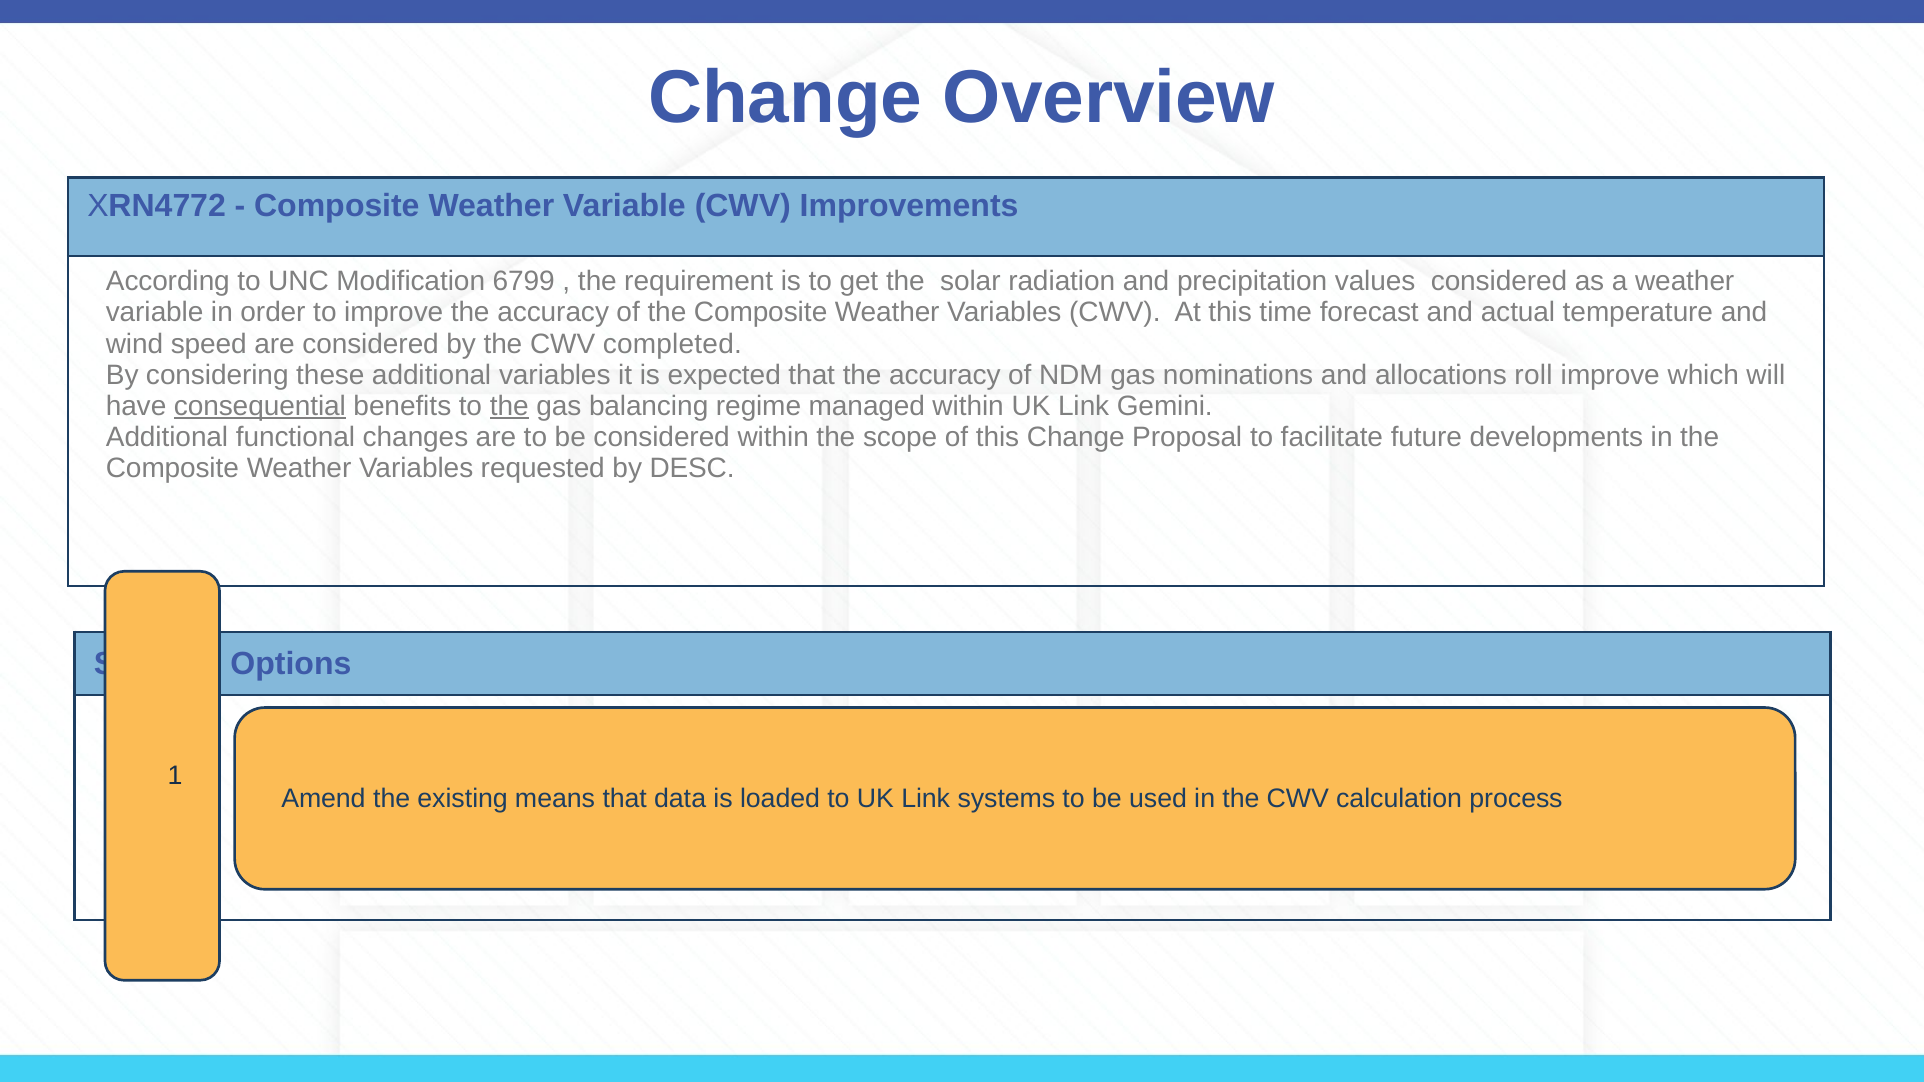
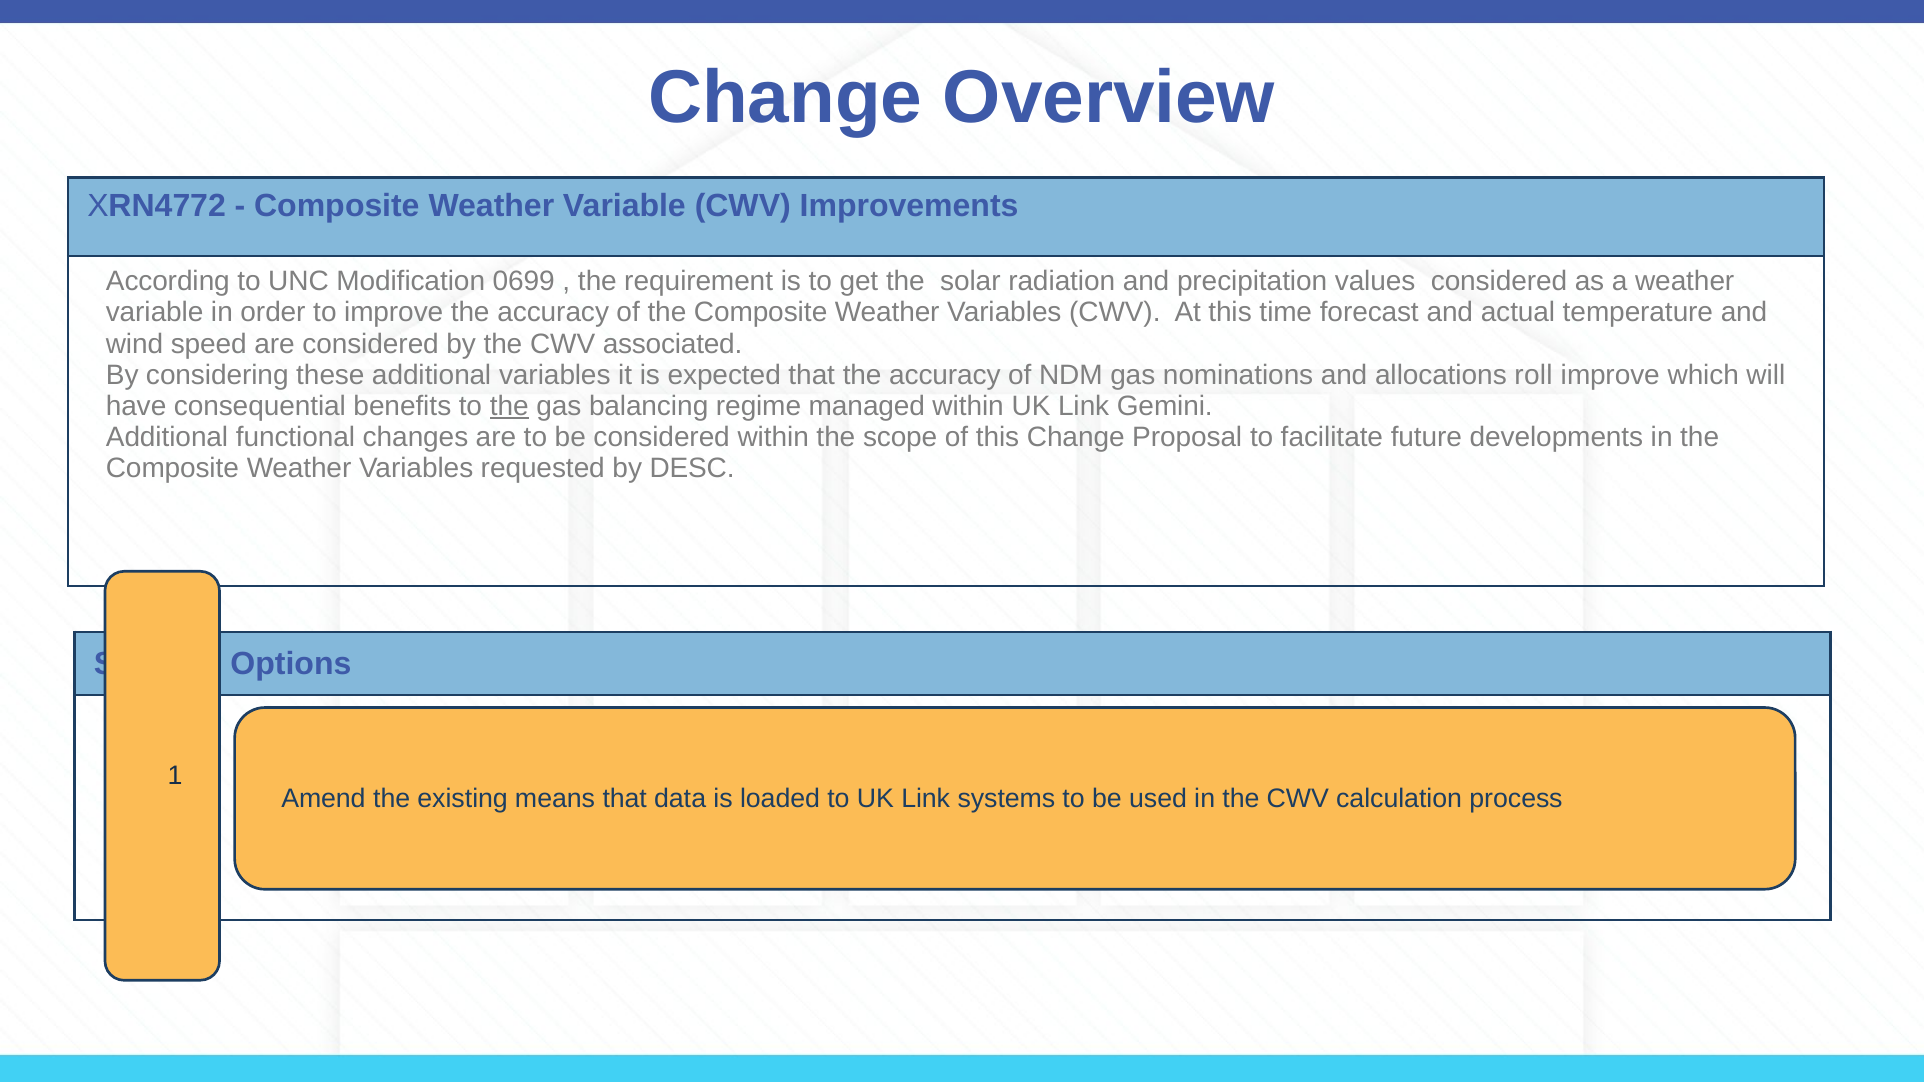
6799: 6799 -> 0699
completed: completed -> associated
consequential underline: present -> none
